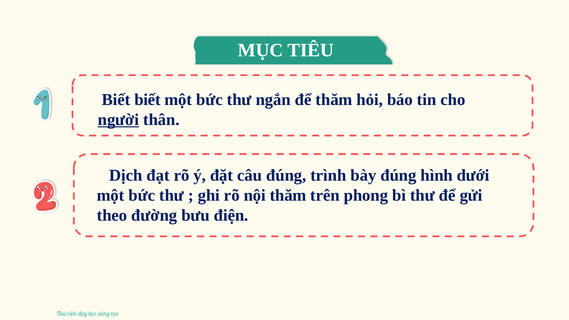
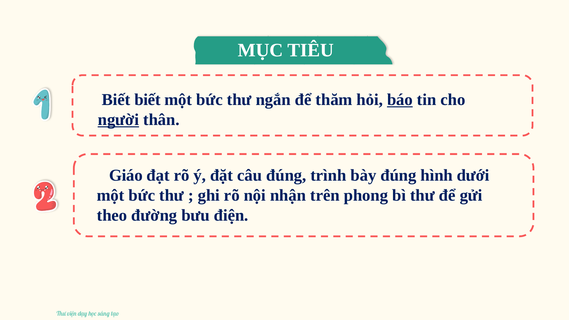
báo underline: none -> present
Dịch: Dịch -> Giáo
nội thăm: thăm -> nhận
